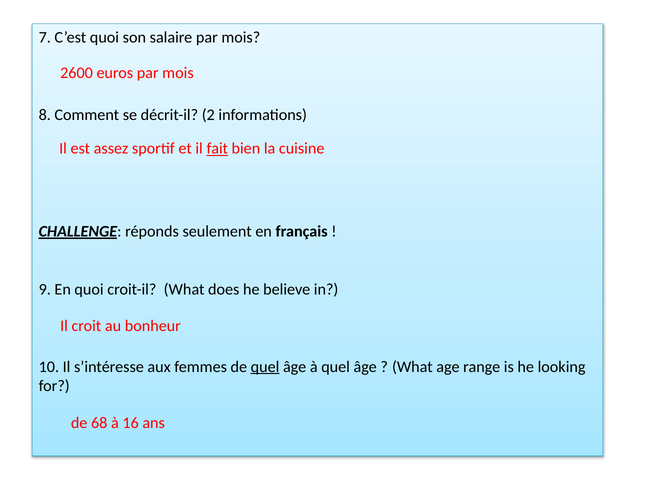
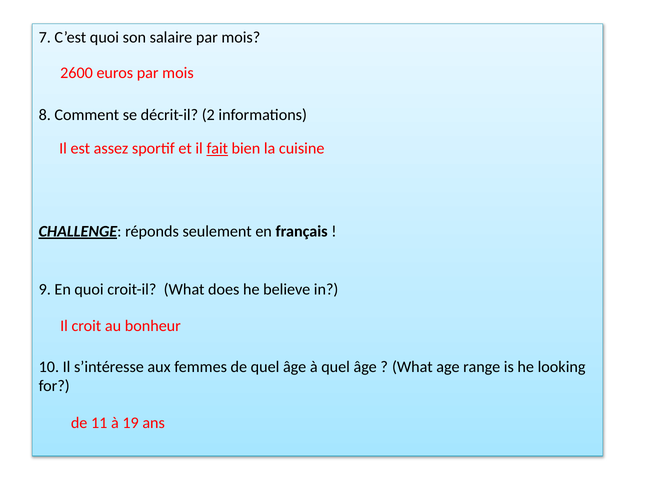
quel at (265, 367) underline: present -> none
68: 68 -> 11
16: 16 -> 19
